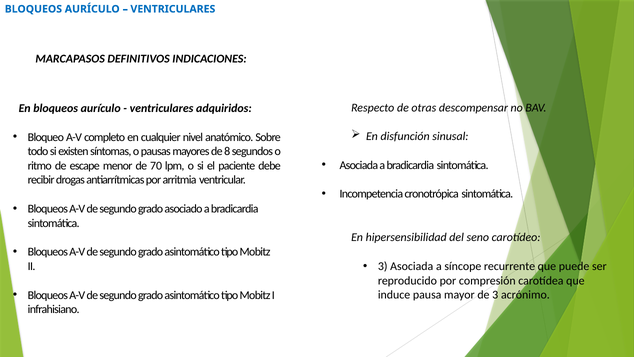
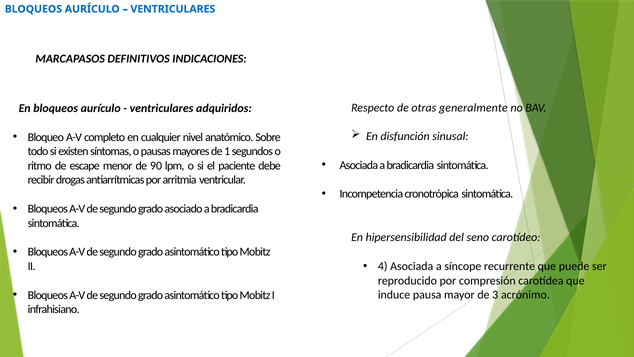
descompensar: descompensar -> generalmente
8: 8 -> 1
70: 70 -> 90
3 at (383, 266): 3 -> 4
